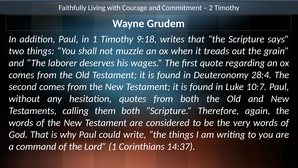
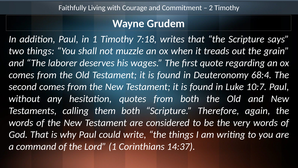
9:18: 9:18 -> 7:18
28:4: 28:4 -> 68:4
